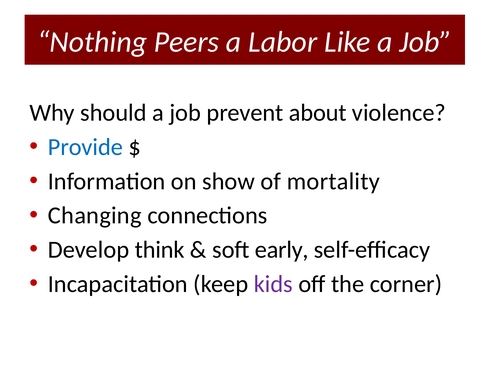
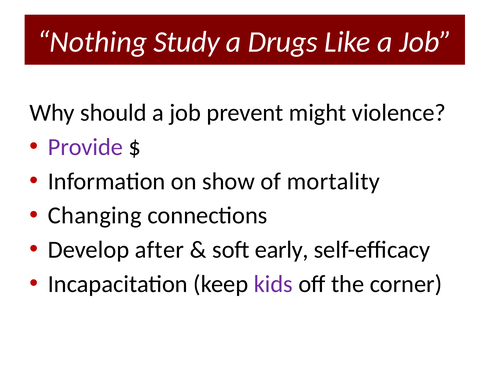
Peers: Peers -> Study
Labor: Labor -> Drugs
about: about -> might
Provide colour: blue -> purple
think: think -> after
